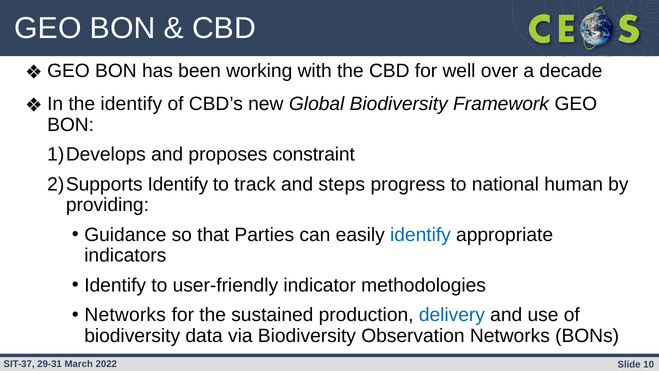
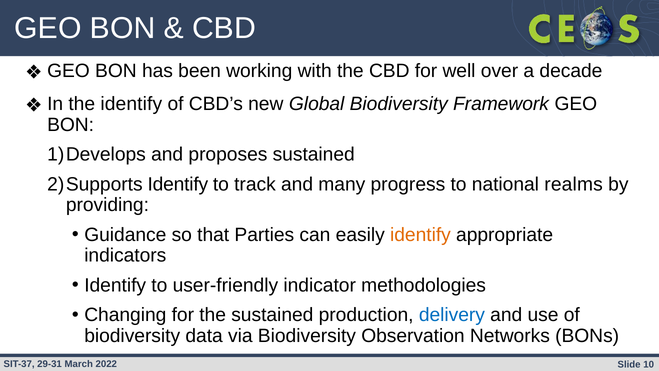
proposes constraint: constraint -> sustained
steps: steps -> many
human: human -> realms
identify at (420, 235) colour: blue -> orange
Networks at (125, 315): Networks -> Changing
